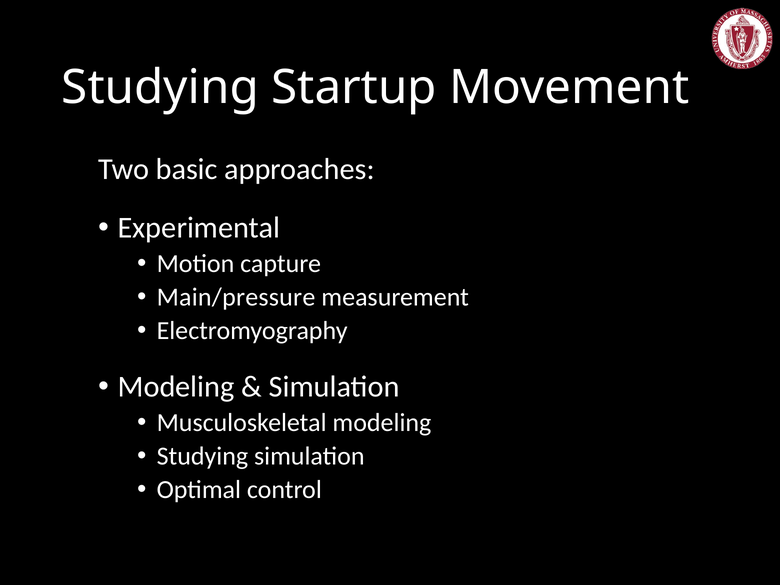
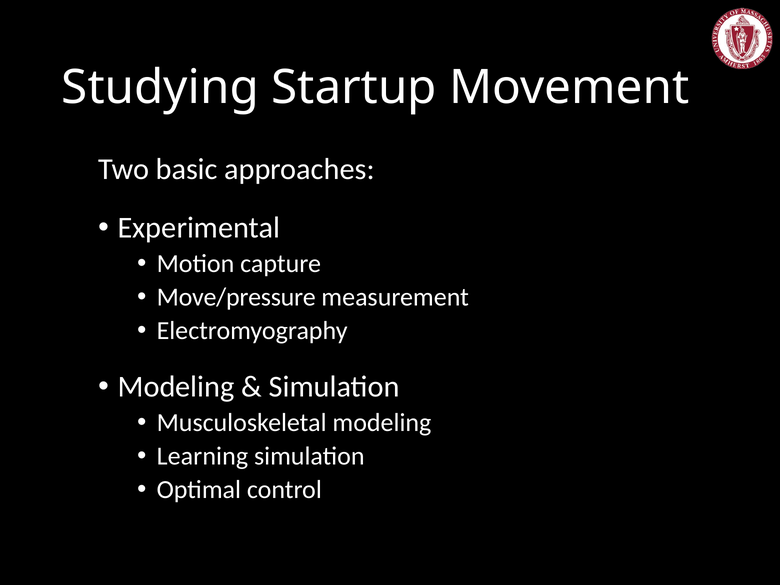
Main/pressure: Main/pressure -> Move/pressure
Studying at (202, 456): Studying -> Learning
